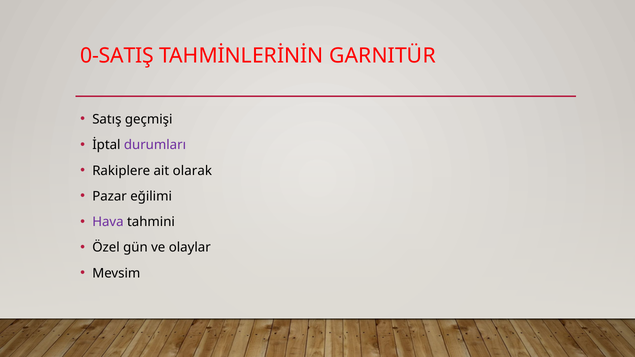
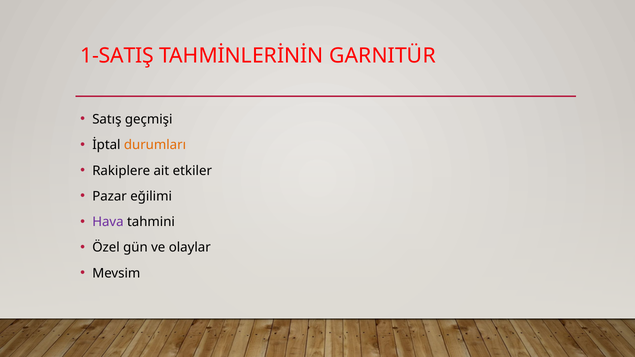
0-SATIŞ: 0-SATIŞ -> 1-SATIŞ
durumları colour: purple -> orange
olarak: olarak -> etkiler
